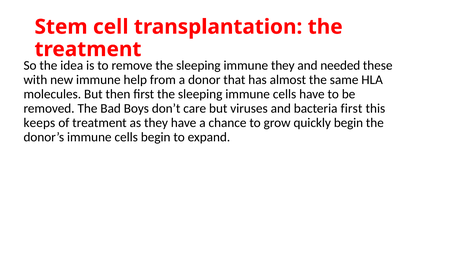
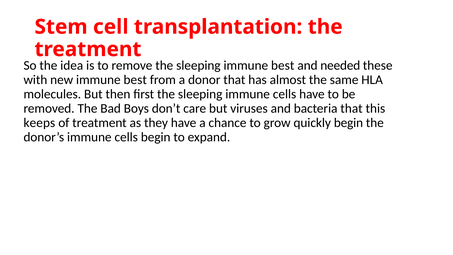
sleeping immune they: they -> best
new immune help: help -> best
bacteria first: first -> that
